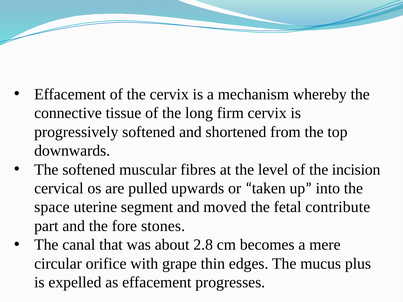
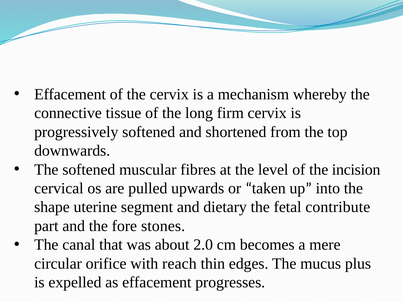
space: space -> shape
moved: moved -> dietary
2.8: 2.8 -> 2.0
grape: grape -> reach
